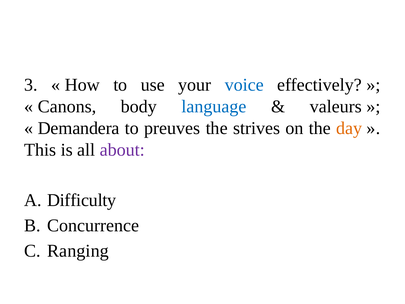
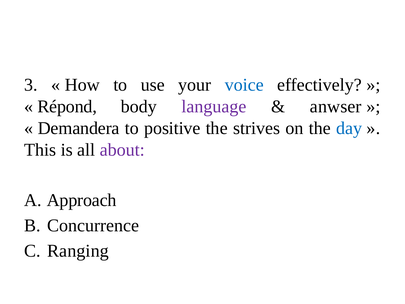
Canons: Canons -> Répond
language colour: blue -> purple
valeurs: valeurs -> anwser
preuves: preuves -> positive
day colour: orange -> blue
Difficulty: Difficulty -> Approach
